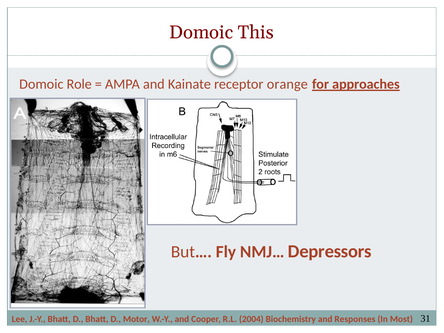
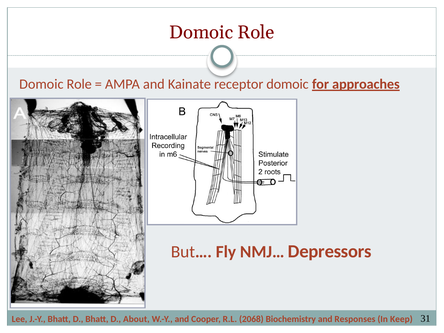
This at (256, 32): This -> Role
receptor orange: orange -> domoic
Motor: Motor -> About
2004: 2004 -> 2068
Most: Most -> Keep
